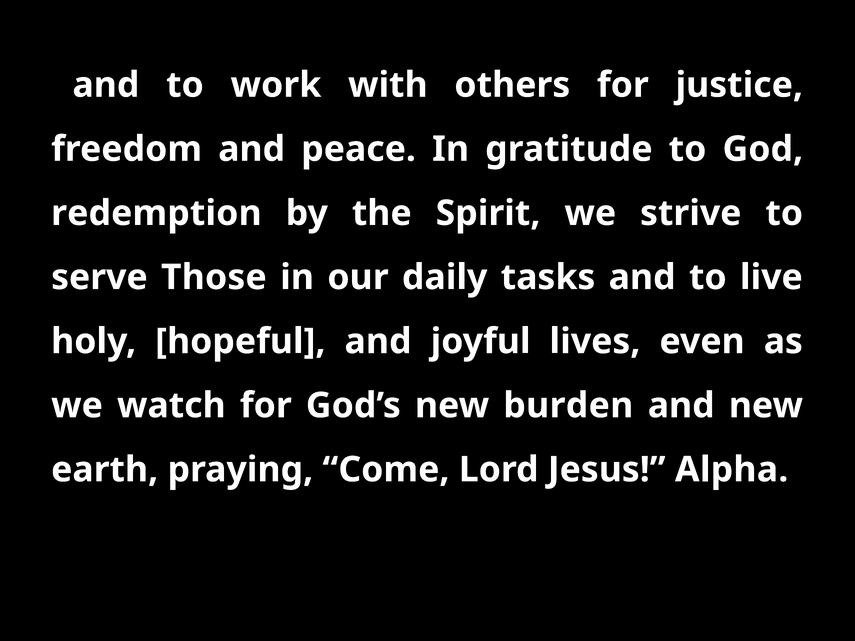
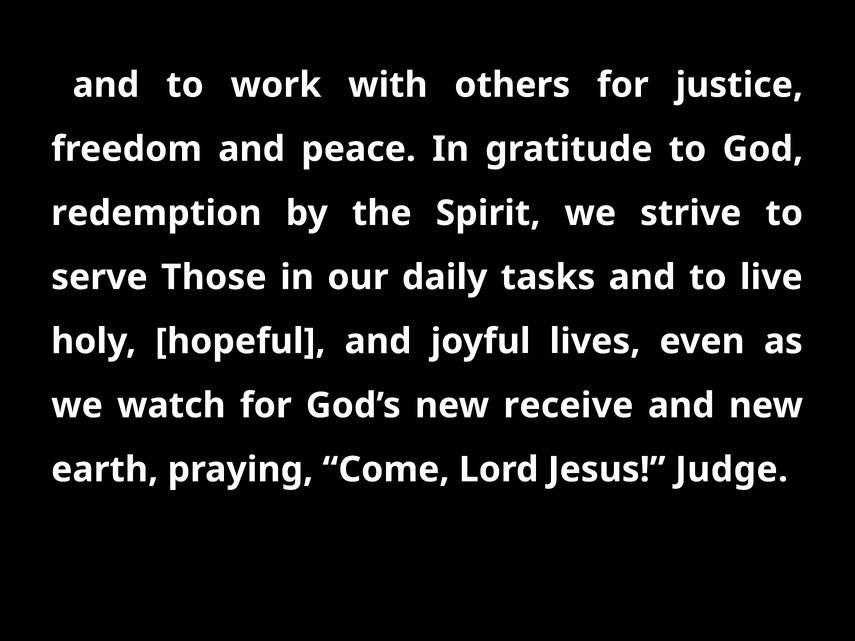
burden: burden -> receive
Alpha: Alpha -> Judge
